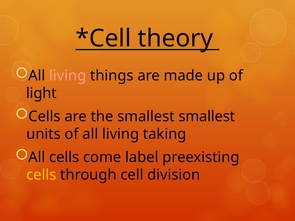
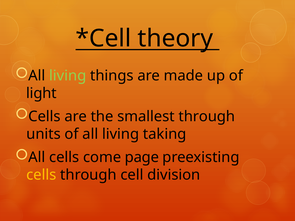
living at (68, 76) colour: pink -> light green
smallest smallest: smallest -> through
label: label -> page
